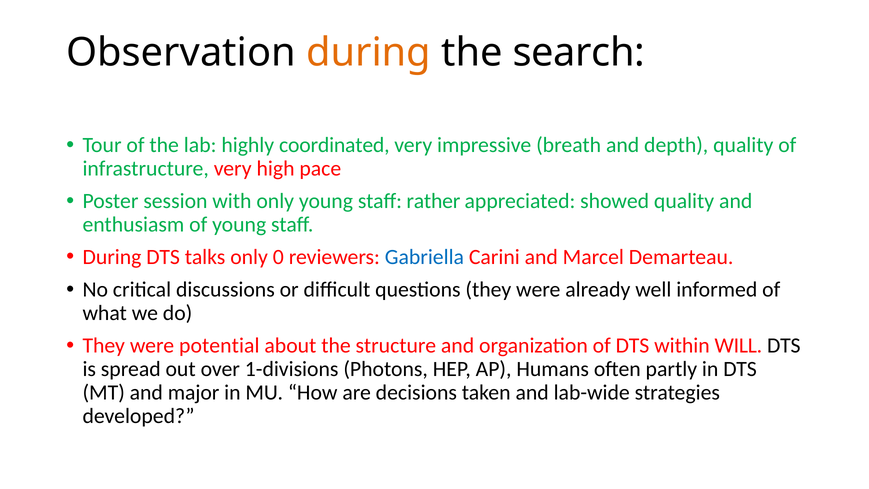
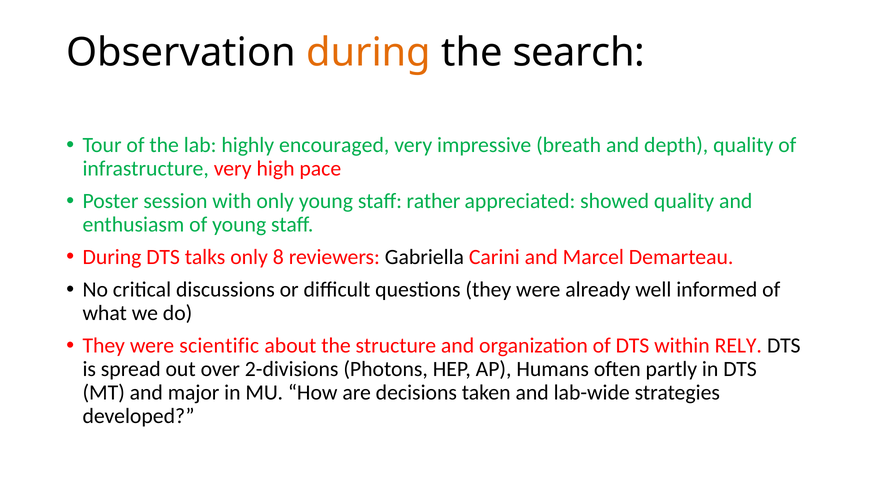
coordinated: coordinated -> encouraged
0: 0 -> 8
Gabriella colour: blue -> black
potential: potential -> scientific
WILL: WILL -> RELY
1-divisions: 1-divisions -> 2-divisions
